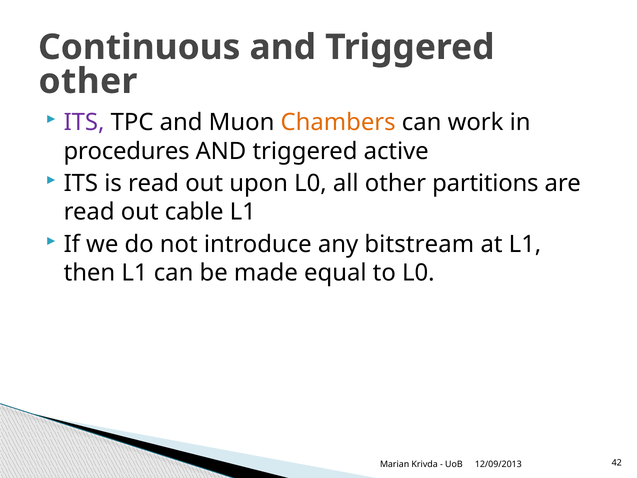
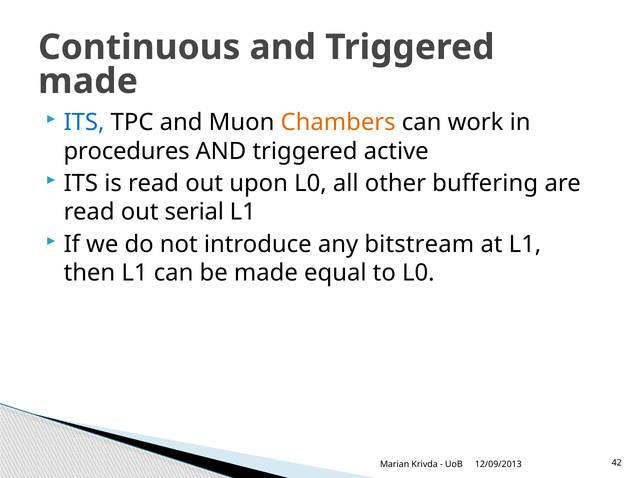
other at (88, 81): other -> made
ITS at (84, 122) colour: purple -> blue
partitions: partitions -> buffering
cable: cable -> serial
